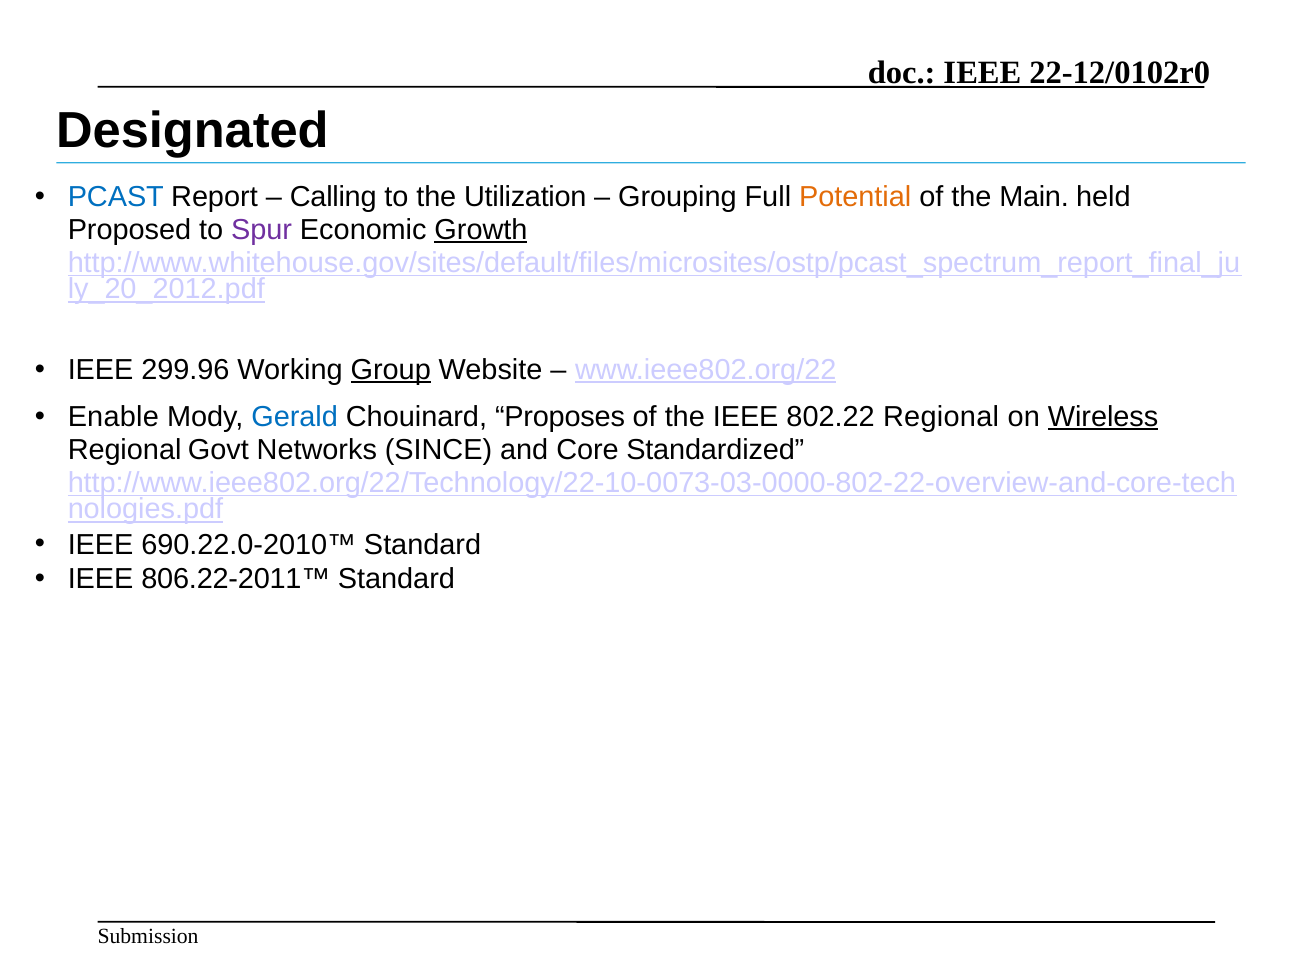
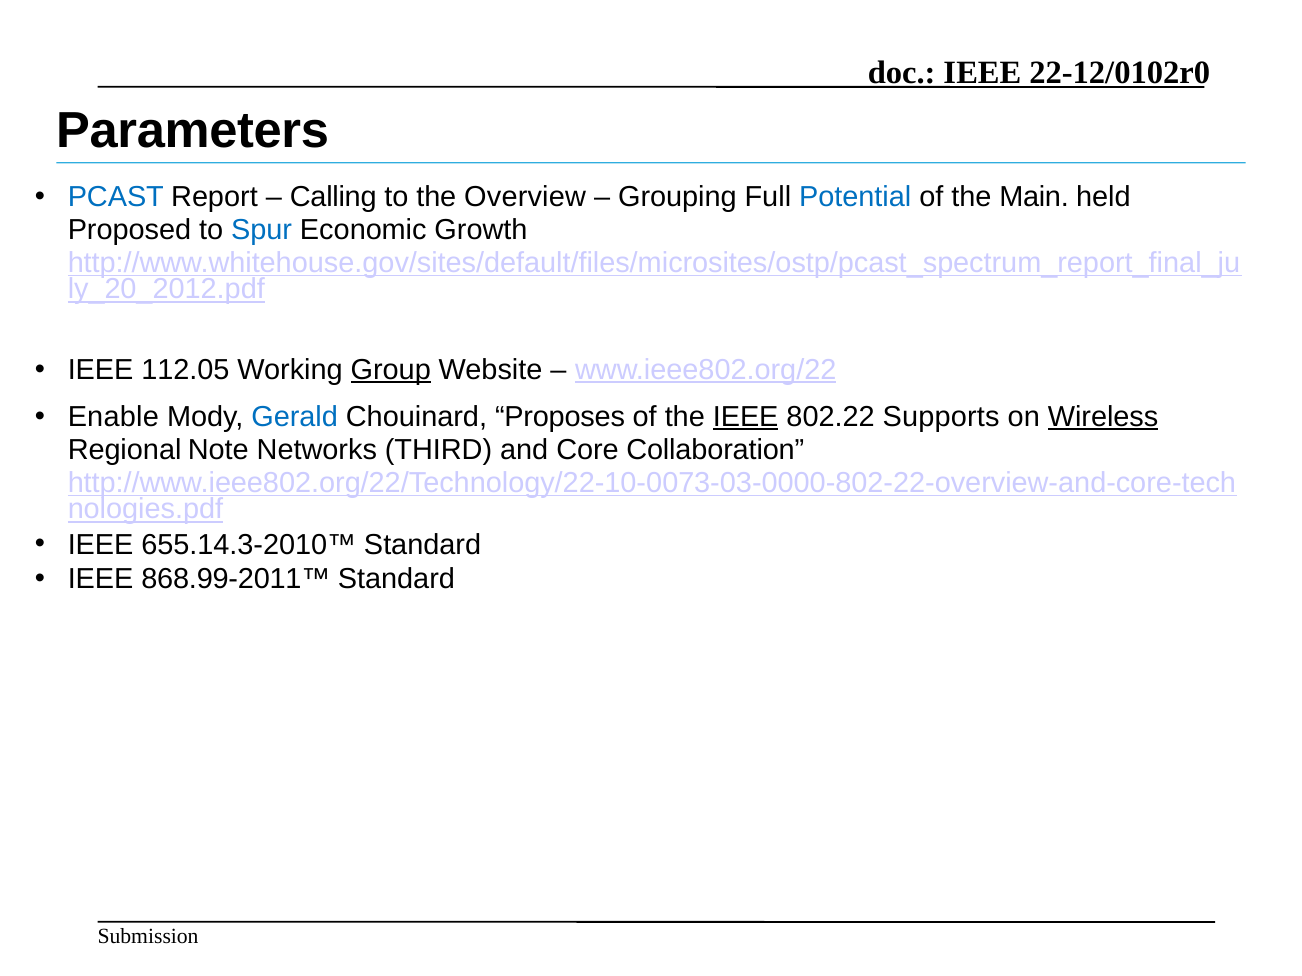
Designated: Designated -> Parameters
Utilization: Utilization -> Overview
Potential colour: orange -> blue
Spur colour: purple -> blue
Growth underline: present -> none
299.96: 299.96 -> 112.05
IEEE at (746, 417) underline: none -> present
802.22 Regional: Regional -> Supports
Govt: Govt -> Note
SINCE: SINCE -> THIRD
Standardized: Standardized -> Collaboration
690.22.0-2010™: 690.22.0-2010™ -> 655.14.3-2010™
806.22-2011™: 806.22-2011™ -> 868.99-2011™
